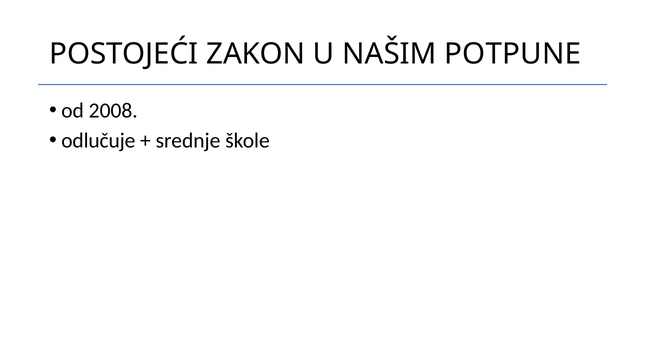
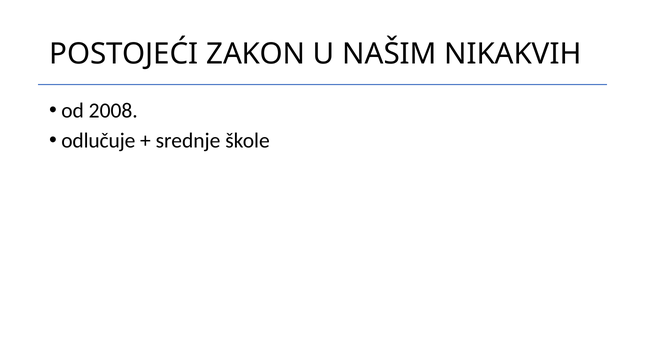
POTPUNE: POTPUNE -> NIKAKVIH
